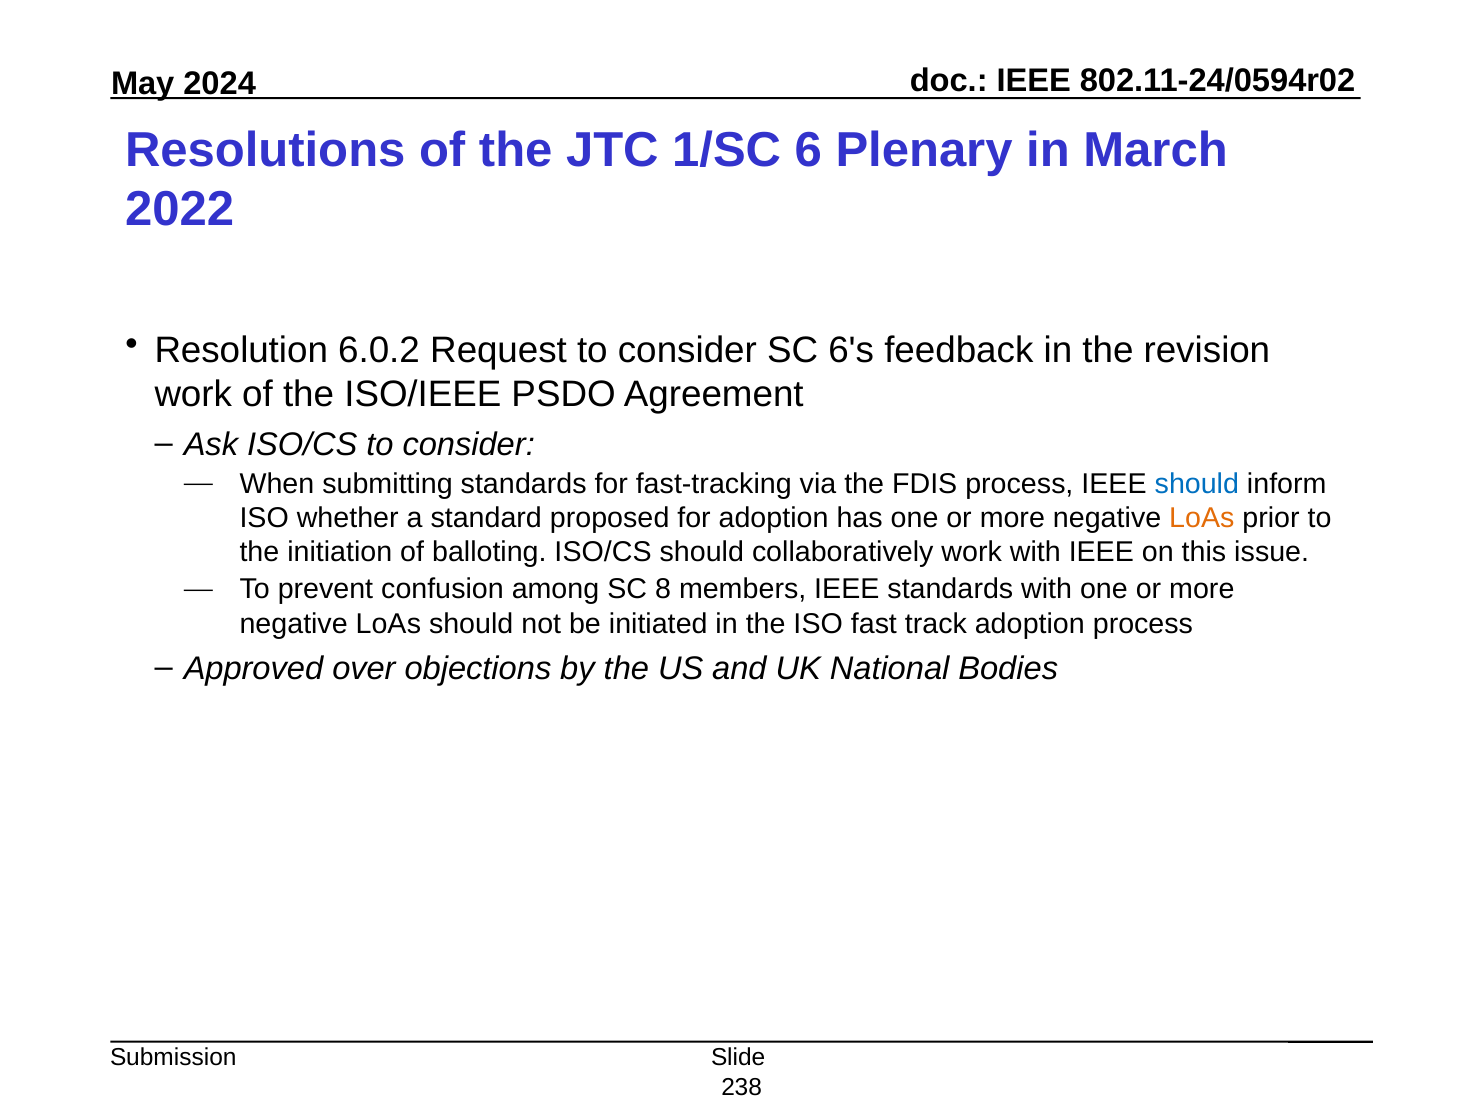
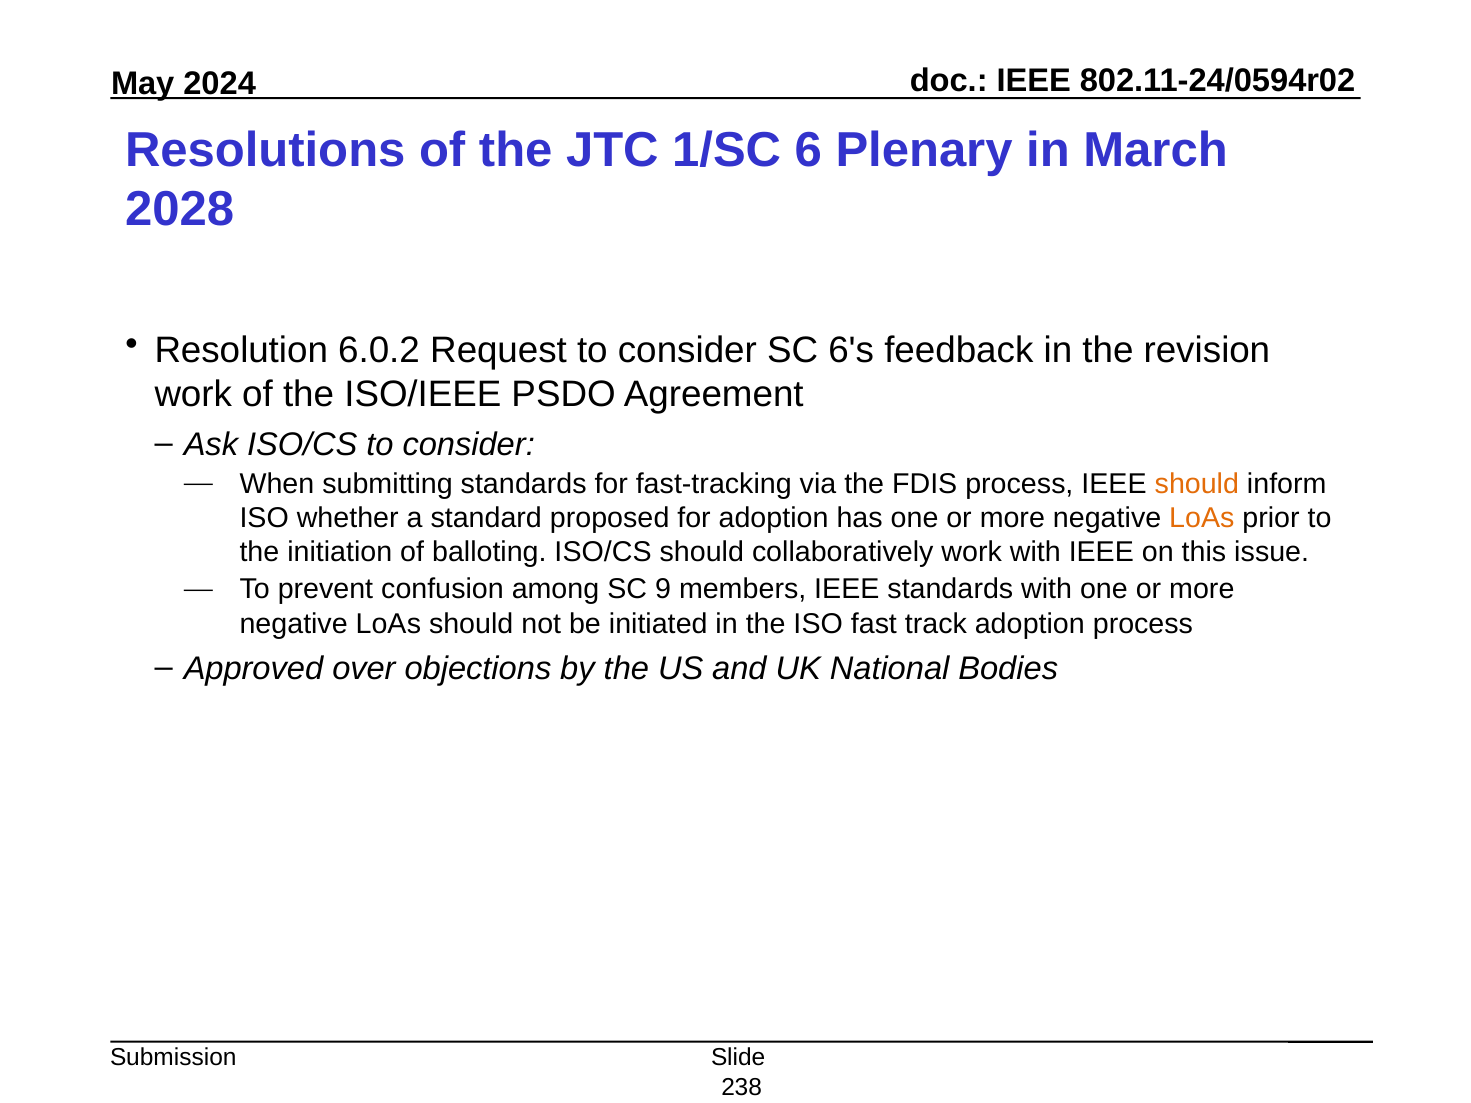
2022: 2022 -> 2028
should at (1197, 484) colour: blue -> orange
8: 8 -> 9
